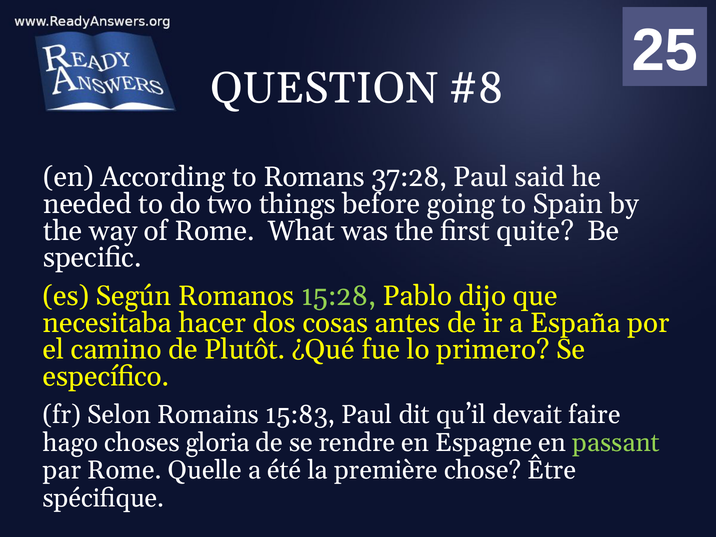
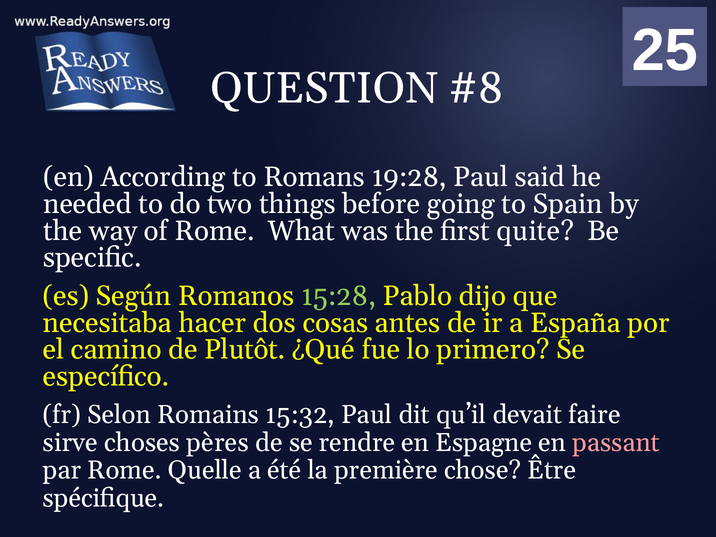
37:28: 37:28 -> 19:28
15:83: 15:83 -> 15:32
hago: hago -> sirve
gloria: gloria -> pères
passant colour: light green -> pink
